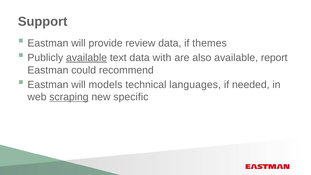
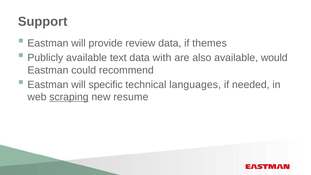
available at (87, 58) underline: present -> none
report: report -> would
models: models -> specific
specific: specific -> resume
